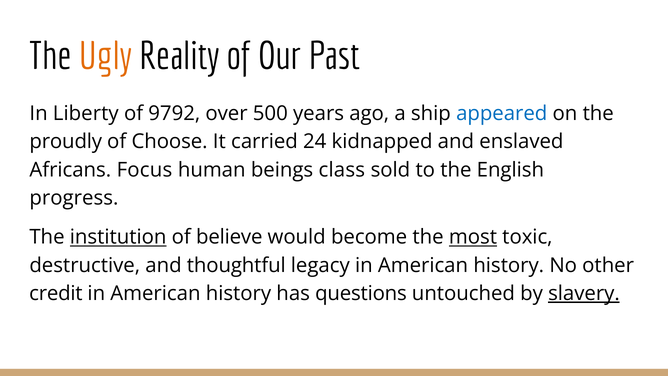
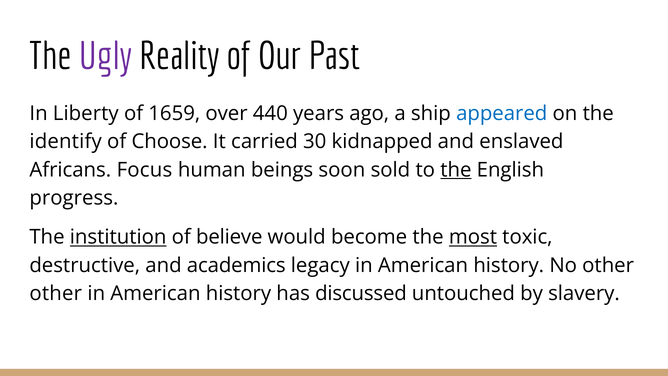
Ugly colour: orange -> purple
9792: 9792 -> 1659
500: 500 -> 440
proudly: proudly -> identify
24: 24 -> 30
class: class -> soon
the at (456, 170) underline: none -> present
thoughtful: thoughtful -> academics
credit at (56, 293): credit -> other
questions: questions -> discussed
slavery underline: present -> none
